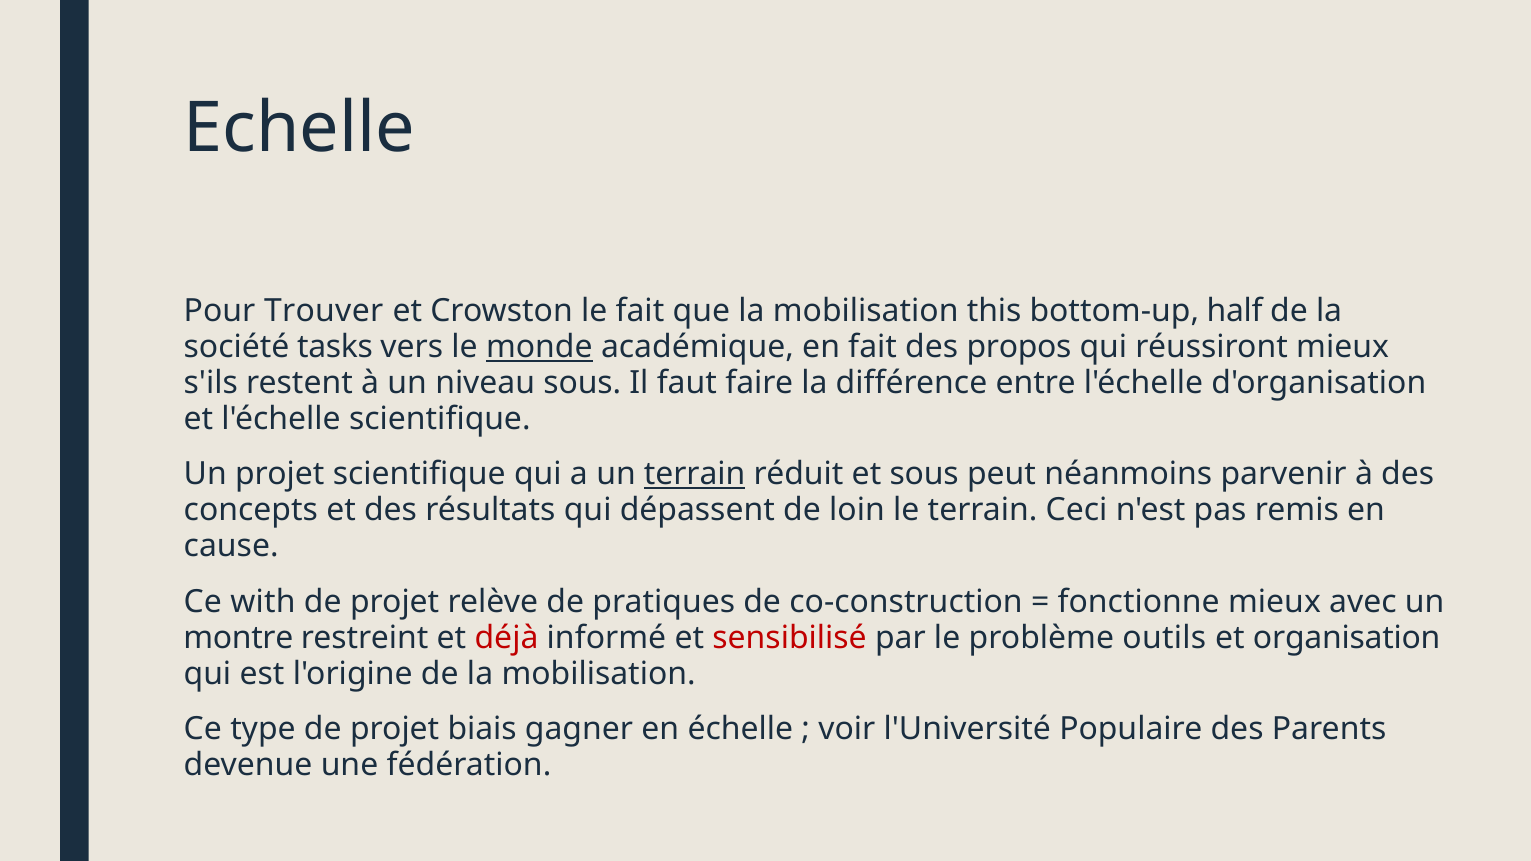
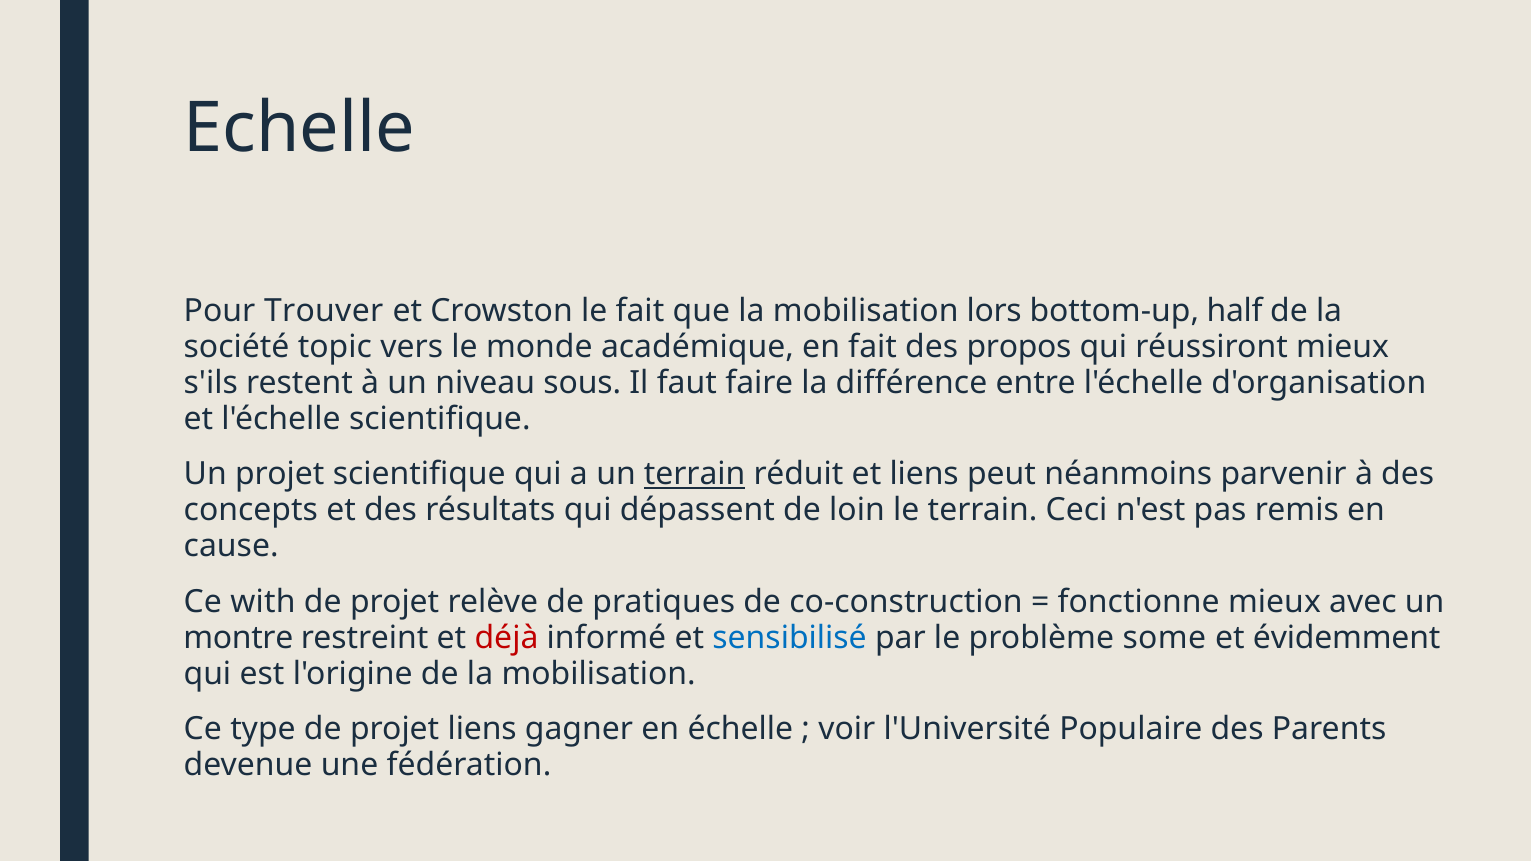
this: this -> lors
tasks: tasks -> topic
monde underline: present -> none
et sous: sous -> liens
sensibilisé colour: red -> blue
outils: outils -> some
organisation: organisation -> évidemment
projet biais: biais -> liens
